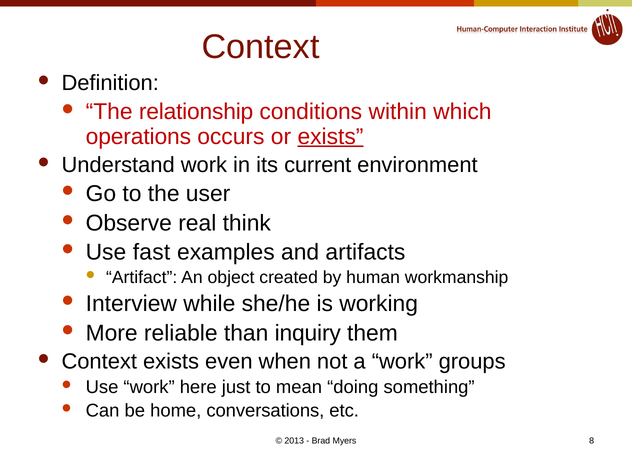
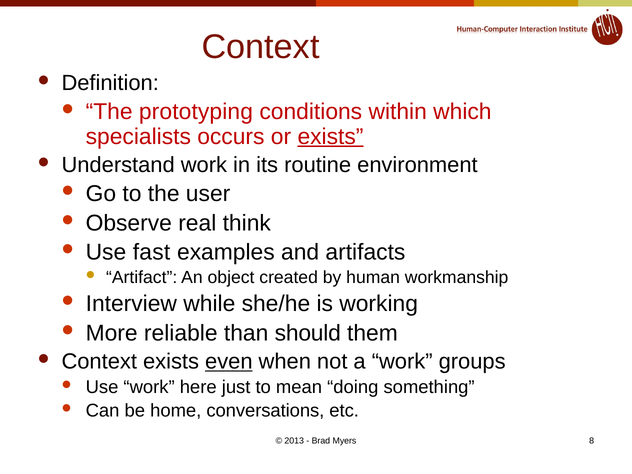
relationship: relationship -> prototyping
operations: operations -> specialists
current: current -> routine
inquiry: inquiry -> should
even underline: none -> present
